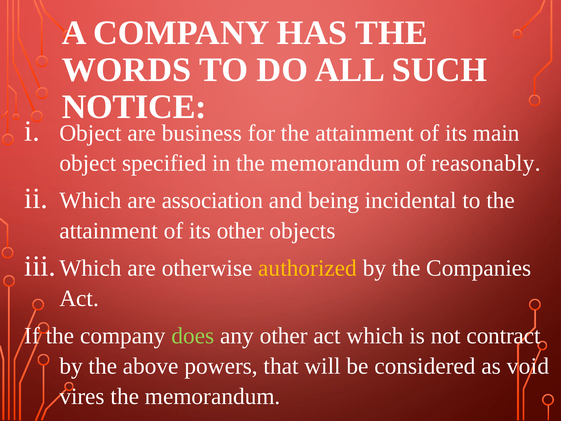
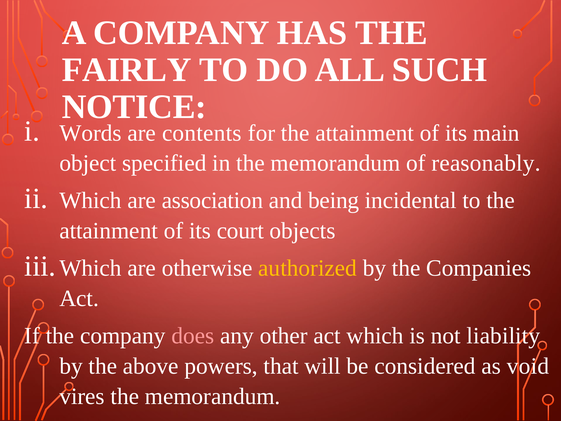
WORDS: WORDS -> FAIRLY
Object at (90, 133): Object -> Words
business: business -> contents
its other: other -> court
does colour: light green -> pink
contract: contract -> liability
